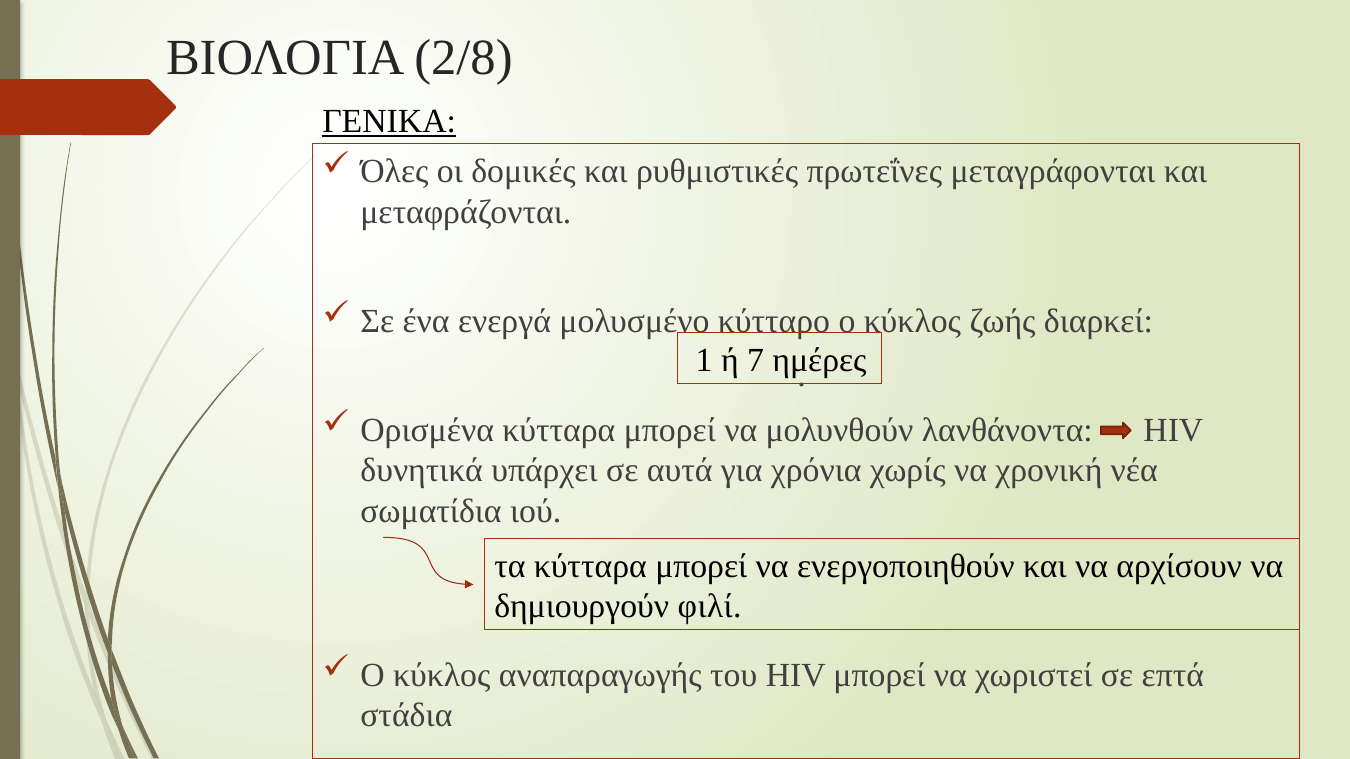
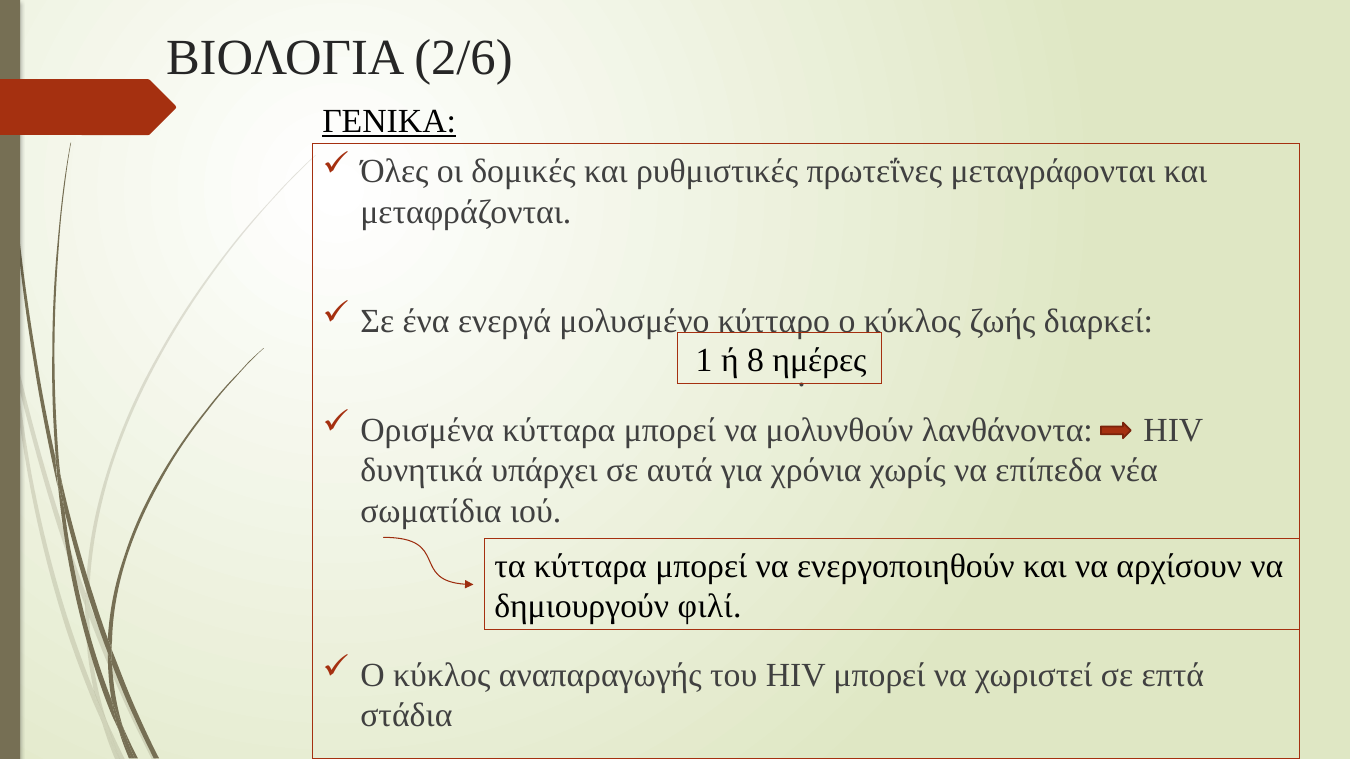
2/8: 2/8 -> 2/6
7: 7 -> 8
χρονική: χρονική -> επίπεδα
